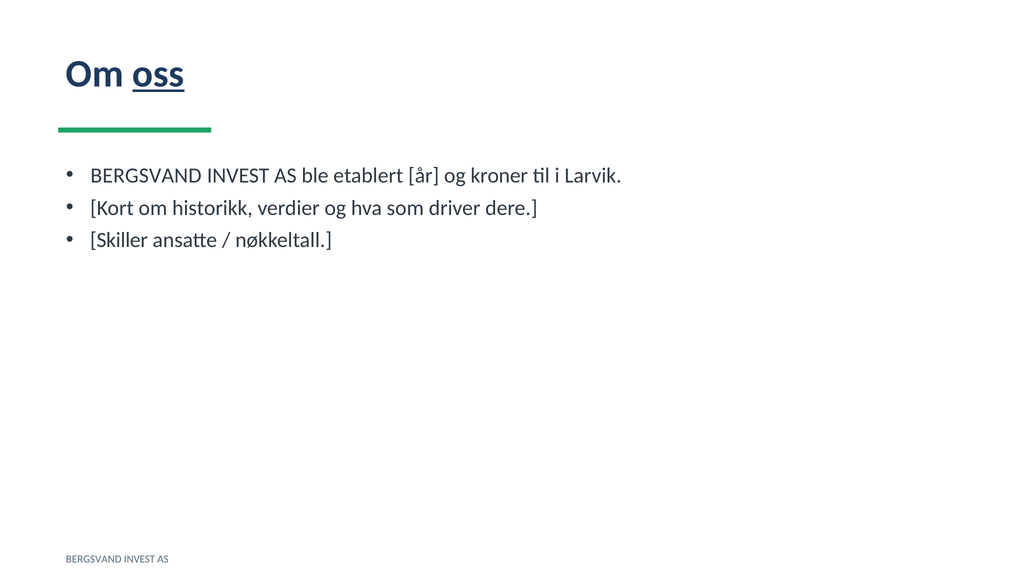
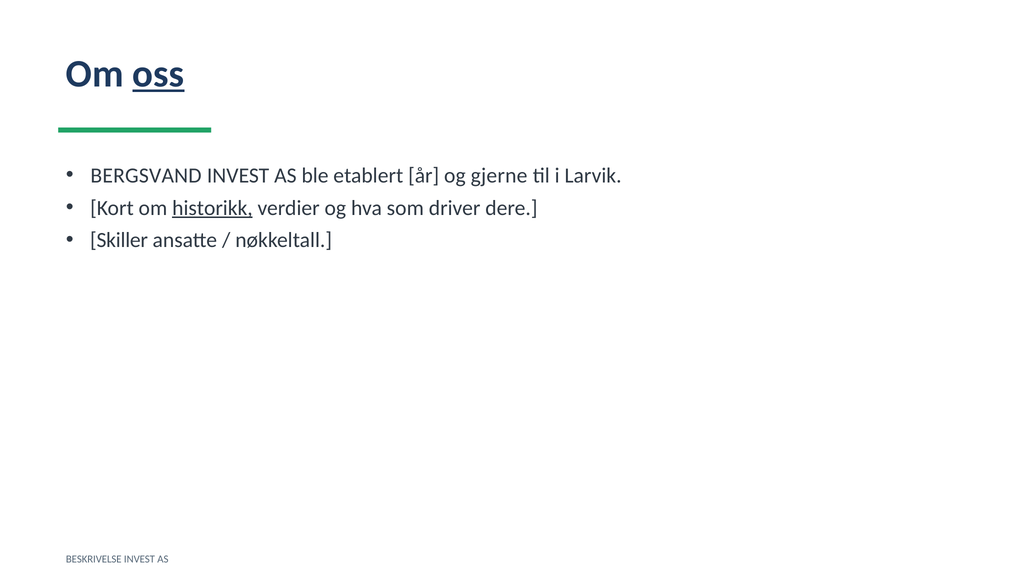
kroner: kroner -> gjerne
historikk underline: none -> present
BERGSVAND at (94, 559): BERGSVAND -> BESKRIVELSE
